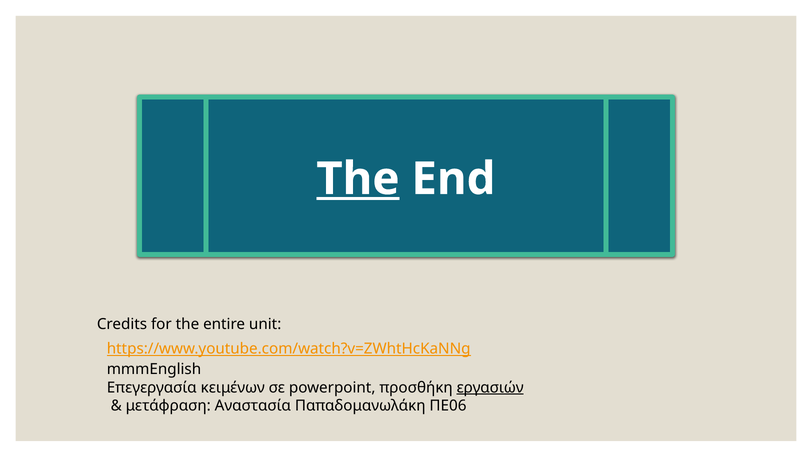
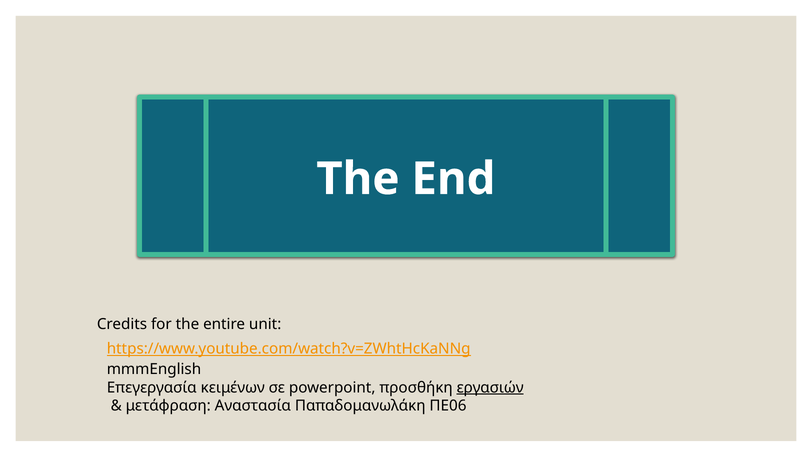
The at (358, 179) underline: present -> none
